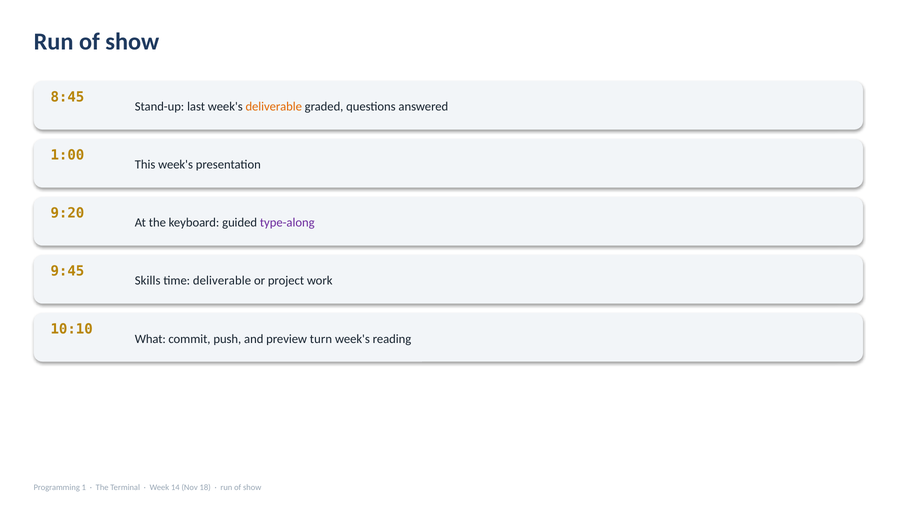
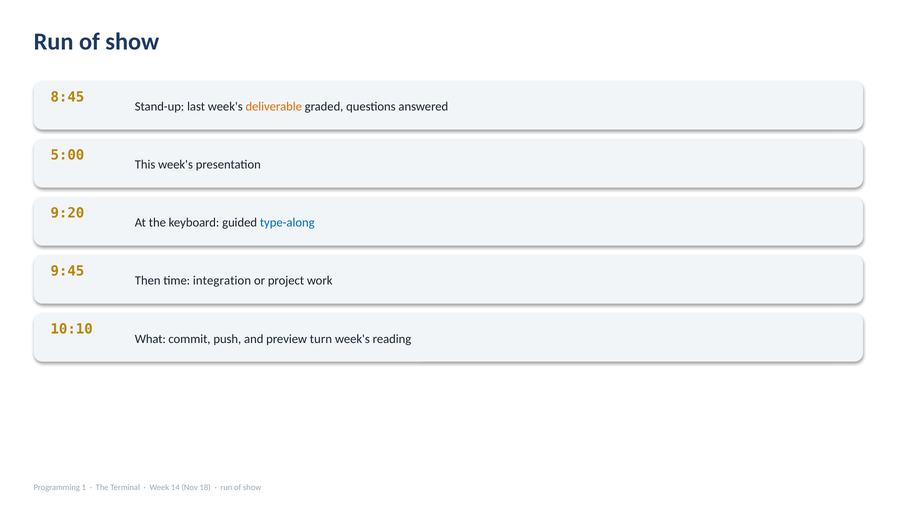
1:00: 1:00 -> 5:00
type-along colour: purple -> blue
Skills: Skills -> Then
time deliverable: deliverable -> integration
